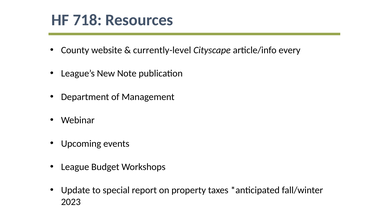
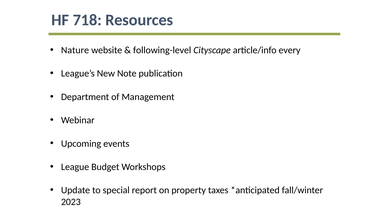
County: County -> Nature
currently-level: currently-level -> following-level
